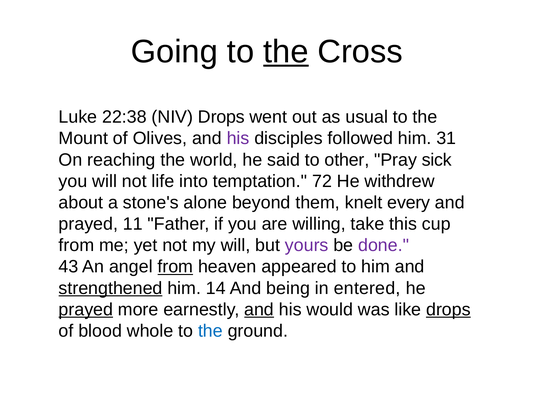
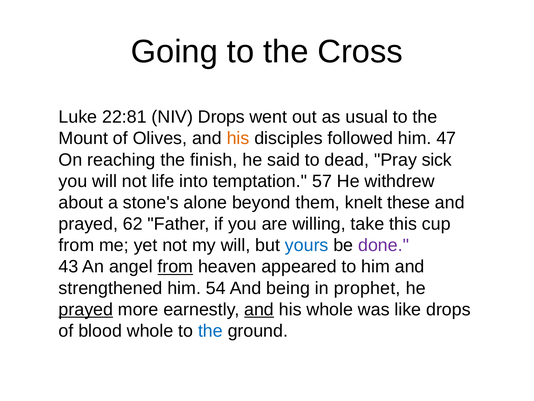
the at (286, 52) underline: present -> none
22:38: 22:38 -> 22:81
his at (238, 138) colour: purple -> orange
31: 31 -> 47
world: world -> finish
other: other -> dead
72: 72 -> 57
every: every -> these
11: 11 -> 62
yours colour: purple -> blue
strengthened underline: present -> none
14: 14 -> 54
entered: entered -> prophet
his would: would -> whole
drops at (448, 309) underline: present -> none
